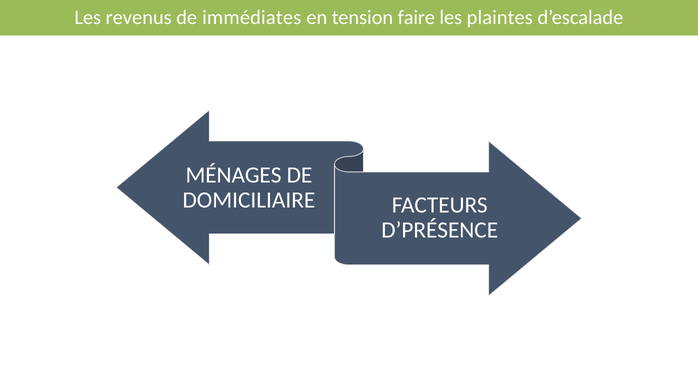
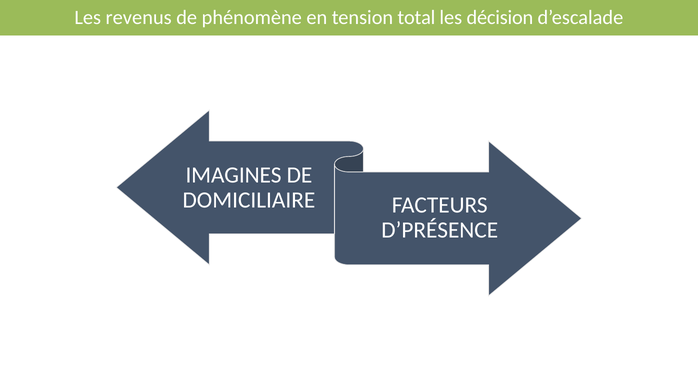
immédiates: immédiates -> phénomène
faire: faire -> total
plaintes: plaintes -> décision
MÉNAGES: MÉNAGES -> IMAGINES
